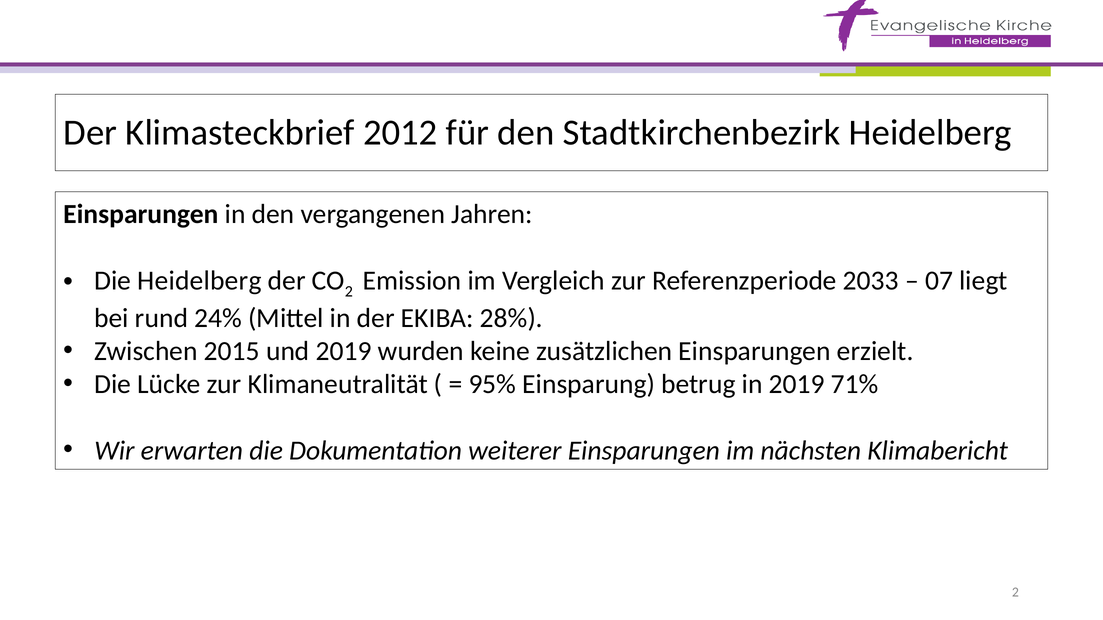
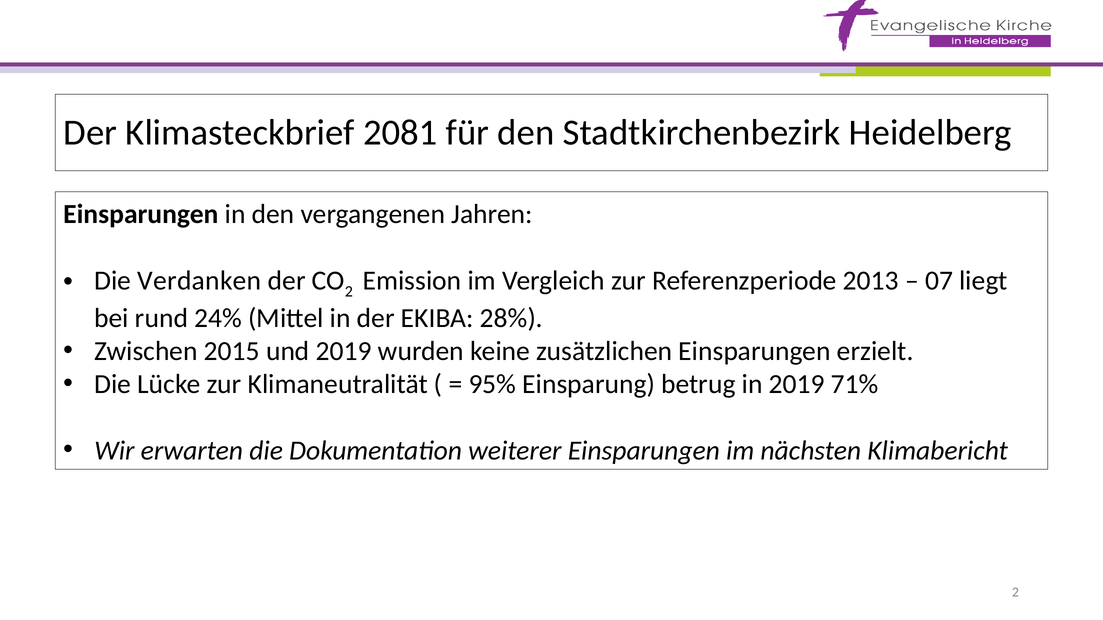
2012: 2012 -> 2081
Die Heidelberg: Heidelberg -> Verdanken
2033: 2033 -> 2013
